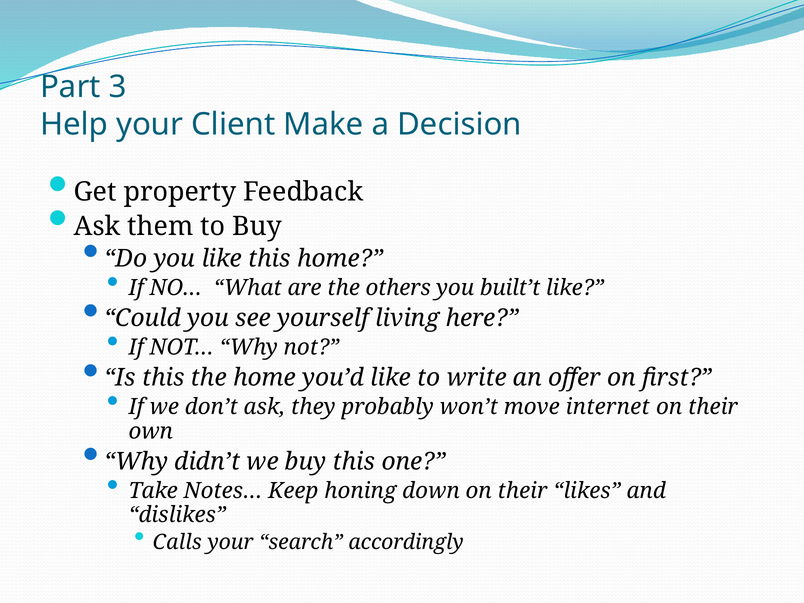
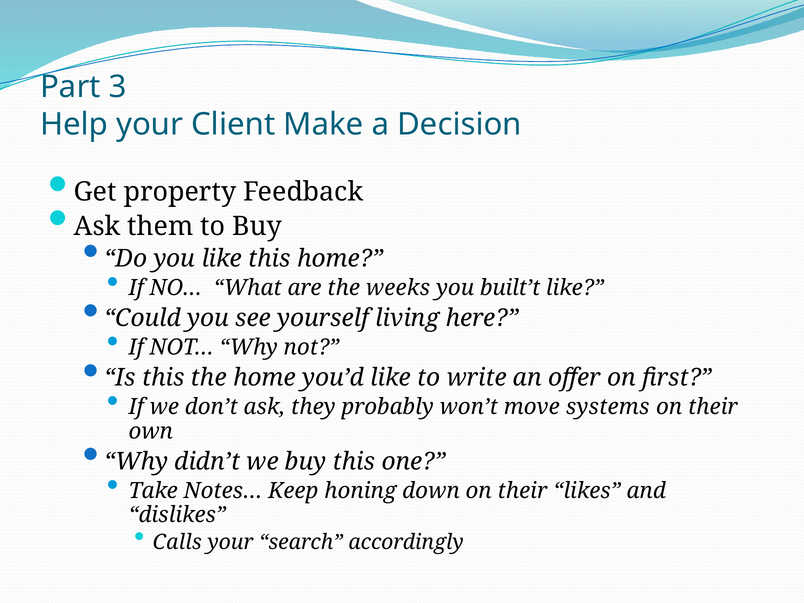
others: others -> weeks
internet: internet -> systems
